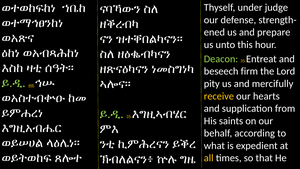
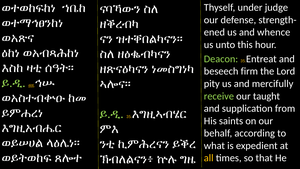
prepare: prepare -> whence
receive colour: yellow -> light green
hearts: hearts -> taught
